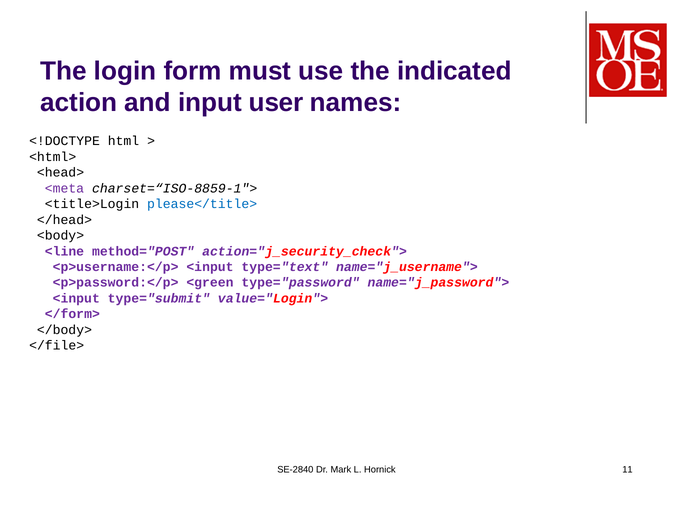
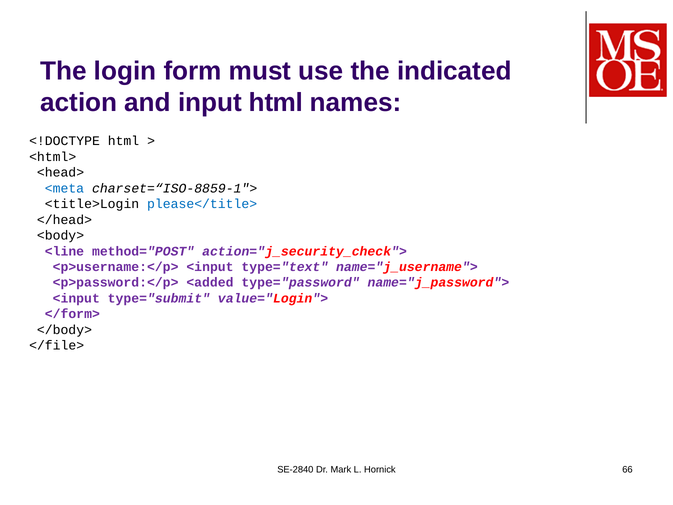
input user: user -> html
<meta colour: purple -> blue
<green: <green -> <added
11: 11 -> 66
